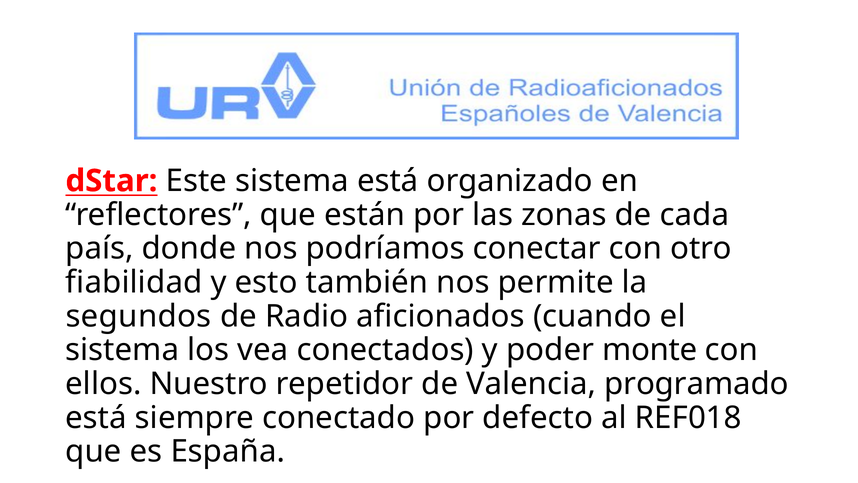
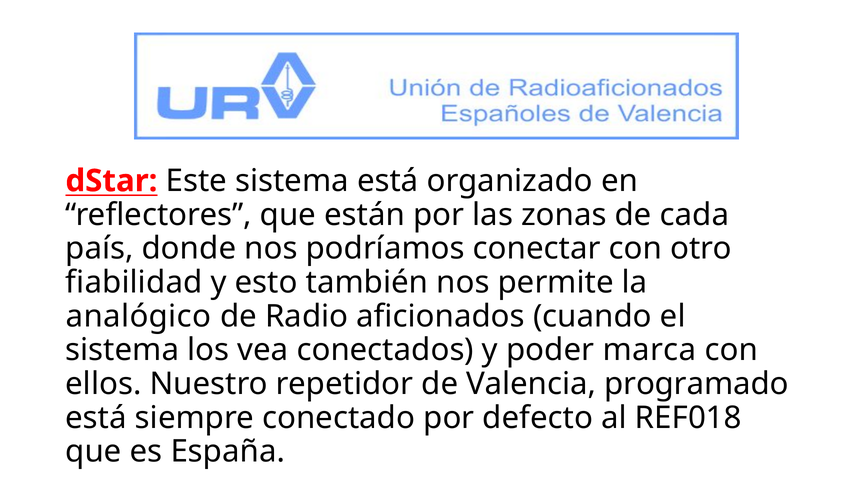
segundos: segundos -> analógico
monte: monte -> marca
